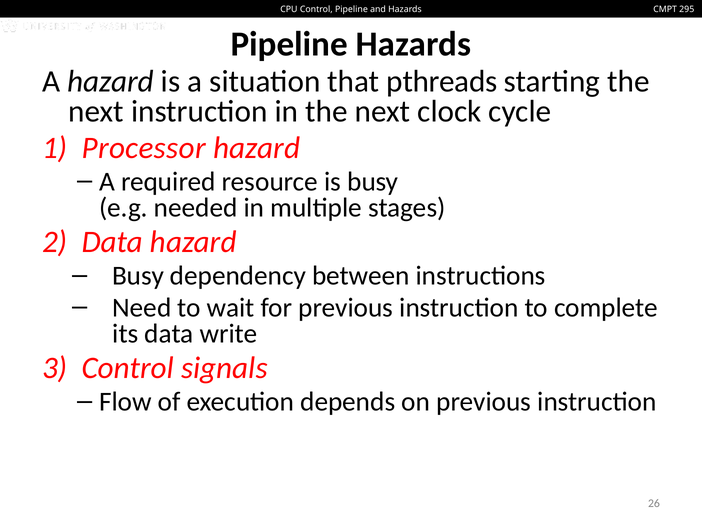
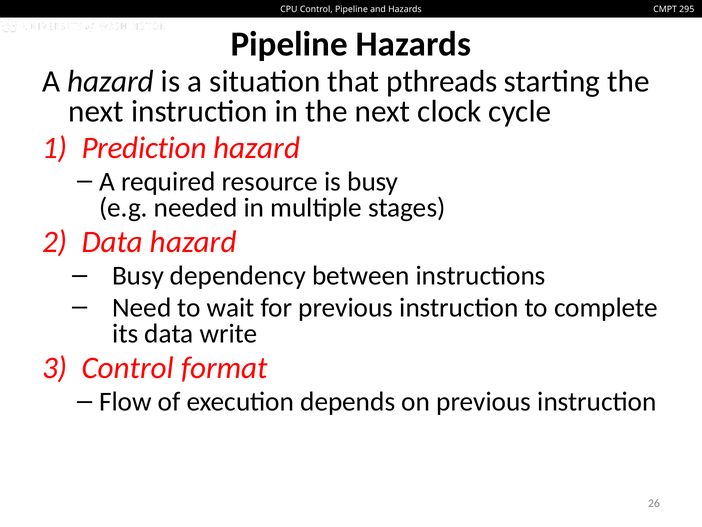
Processor: Processor -> Prediction
signals: signals -> format
